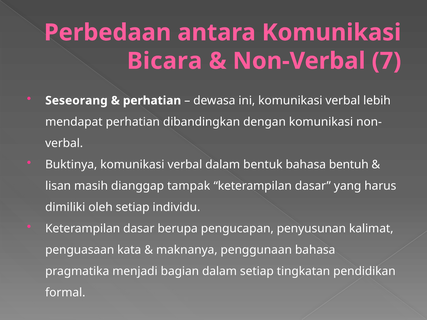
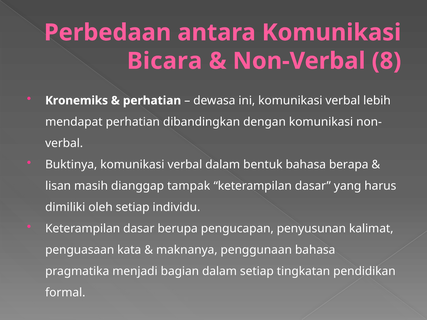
7: 7 -> 8
Seseorang: Seseorang -> Kronemiks
bentuh: bentuh -> berapa
